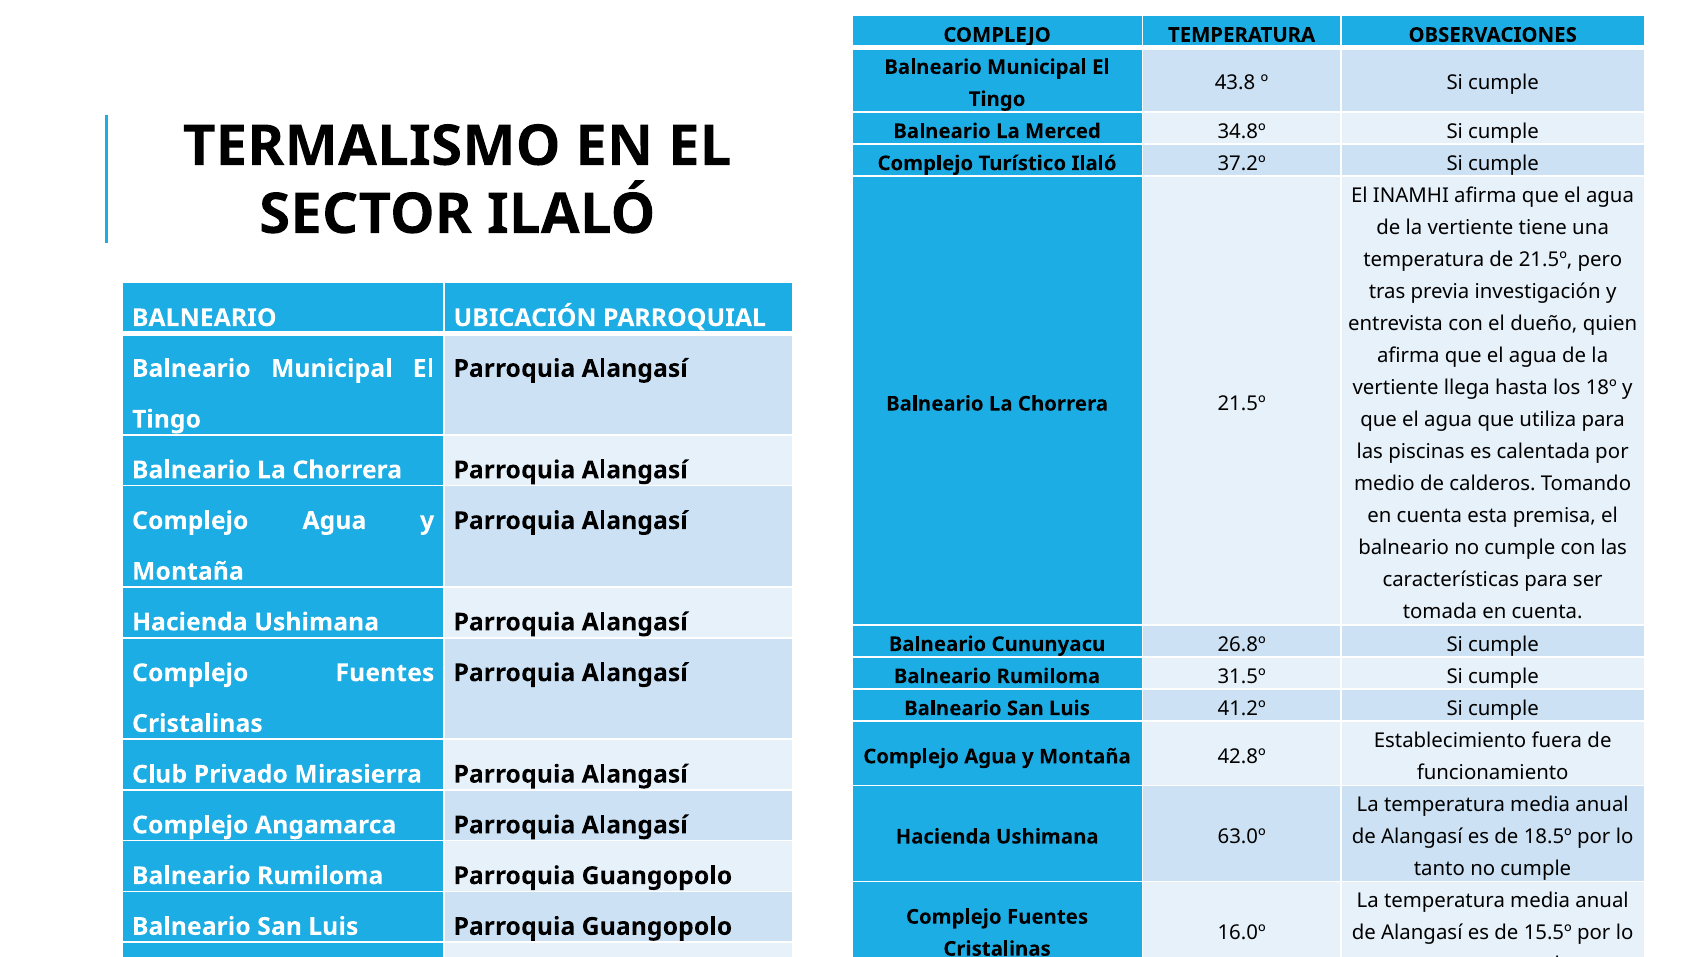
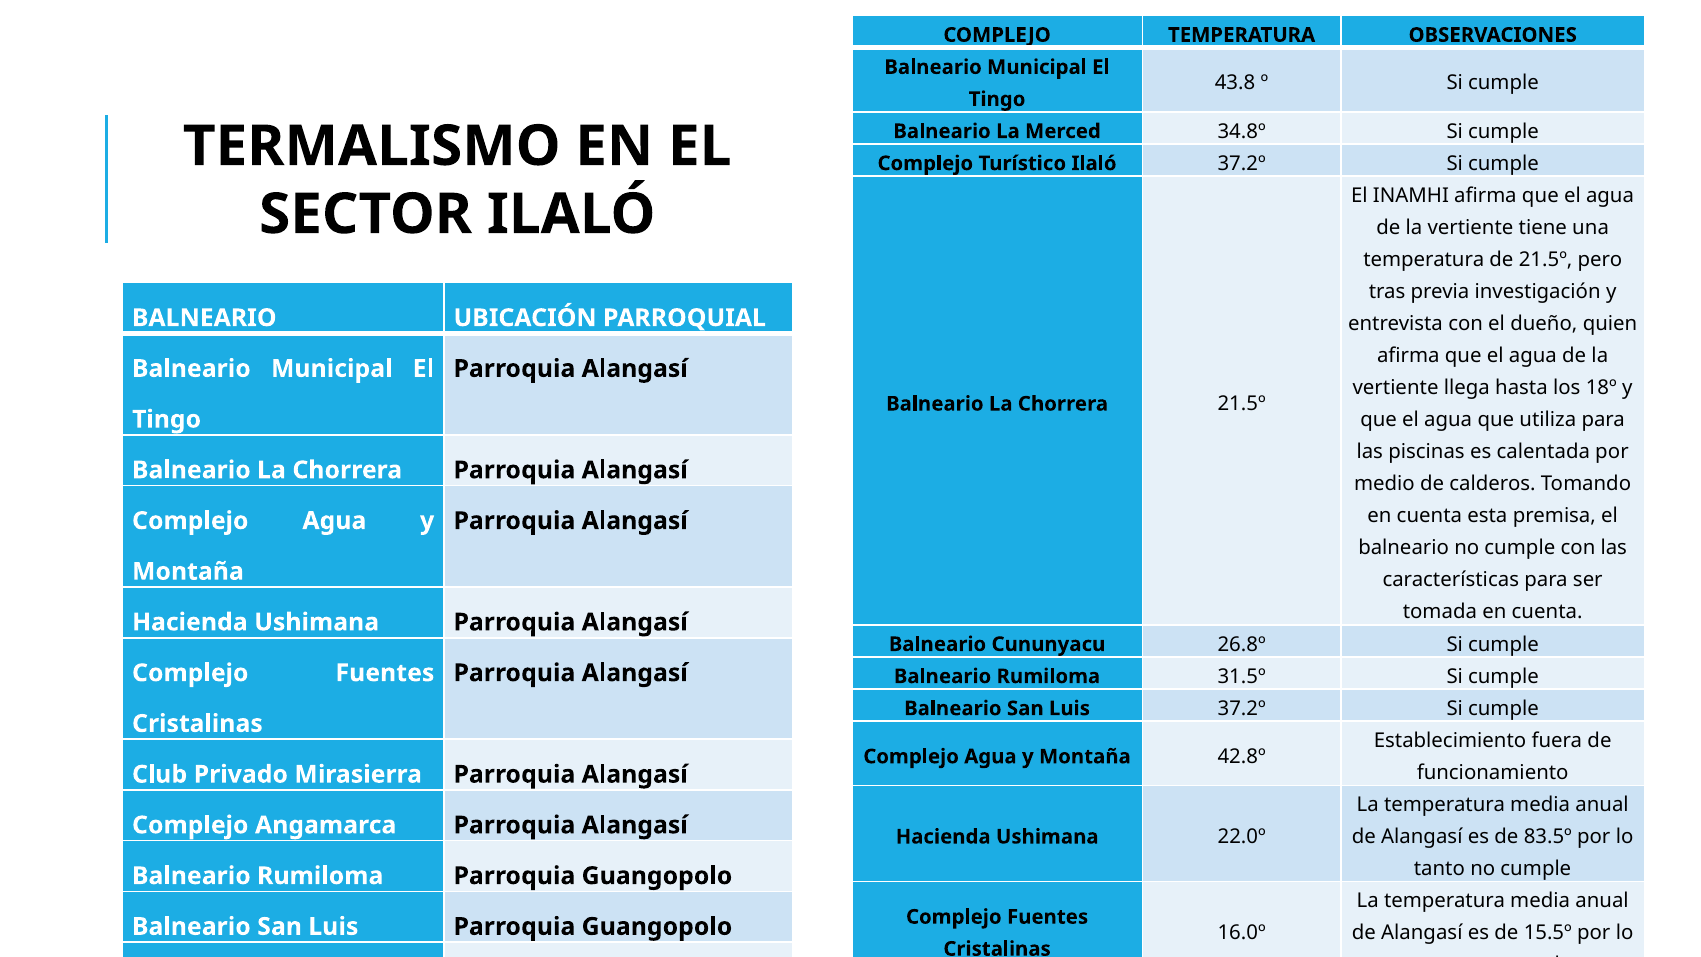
41.2º at (1242, 708): 41.2º -> 37.2º
18.5º: 18.5º -> 83.5º
63.0º: 63.0º -> 22.0º
